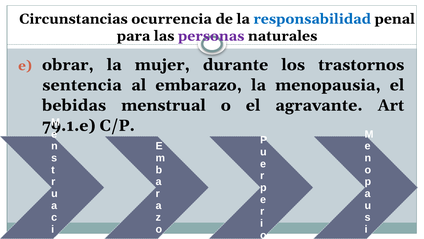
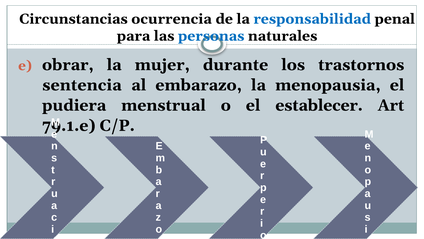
personas colour: purple -> blue
bebidas: bebidas -> pudiera
agravante: agravante -> establecer
